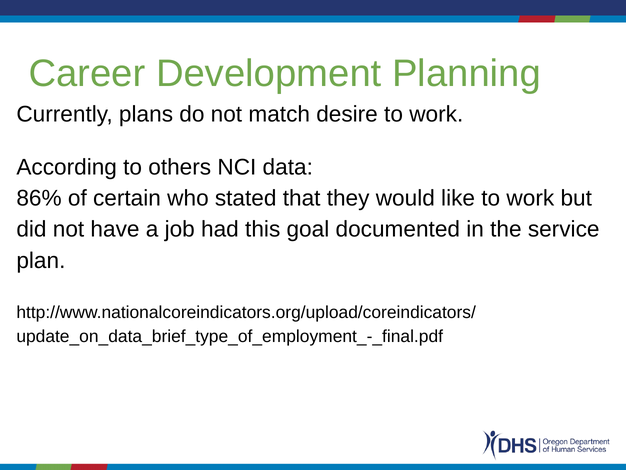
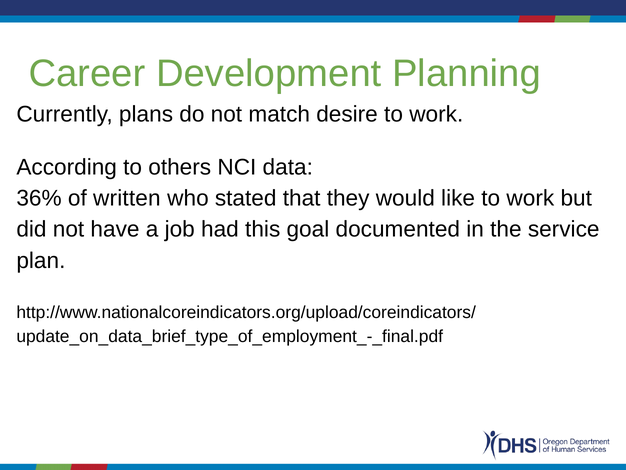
86%: 86% -> 36%
certain: certain -> written
